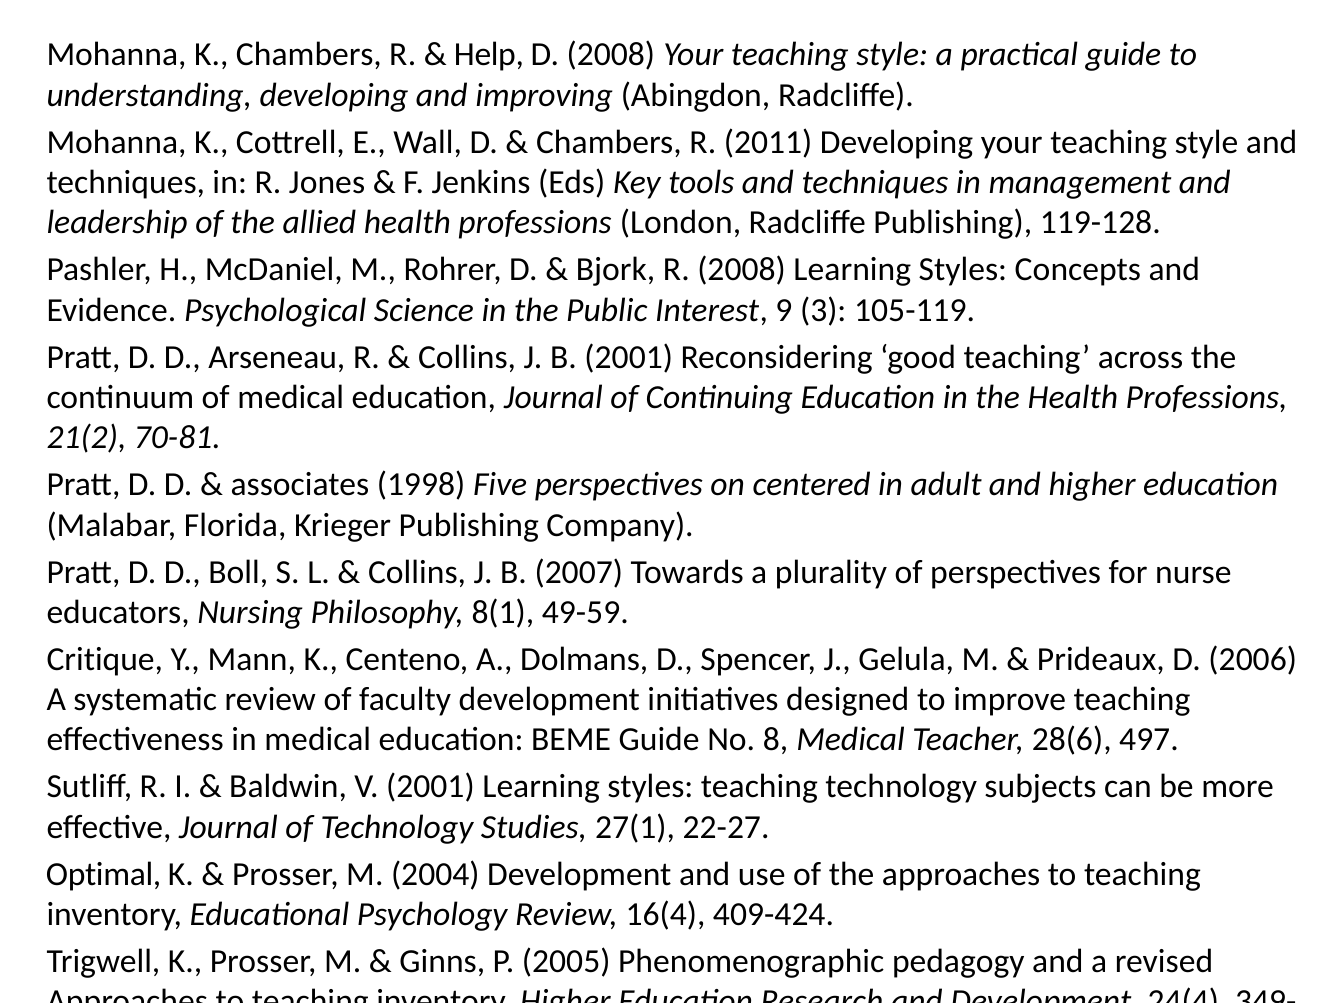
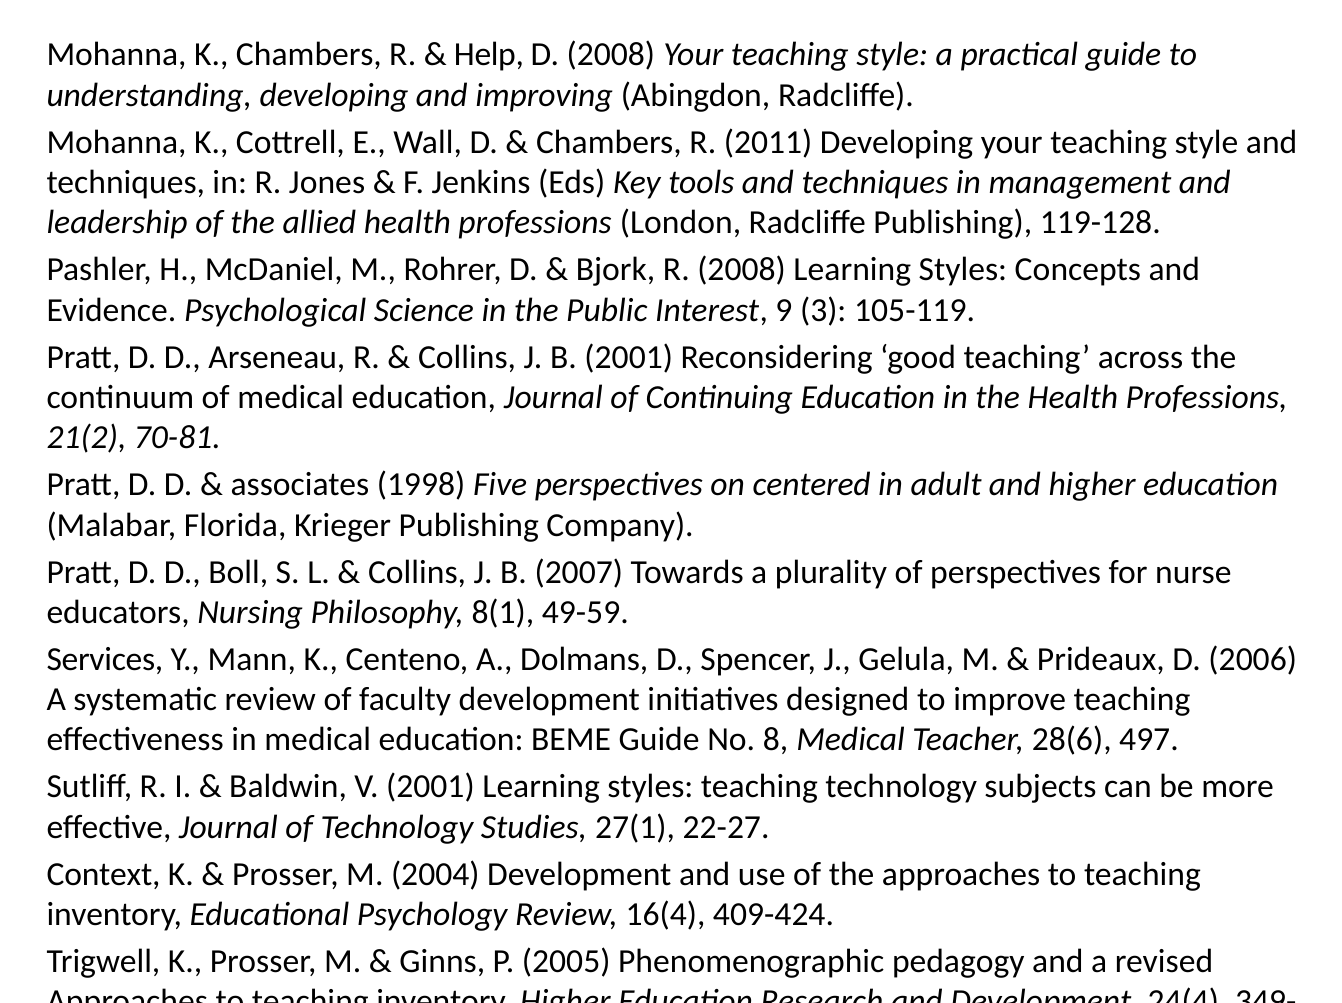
Critique: Critique -> Services
Optimal: Optimal -> Context
